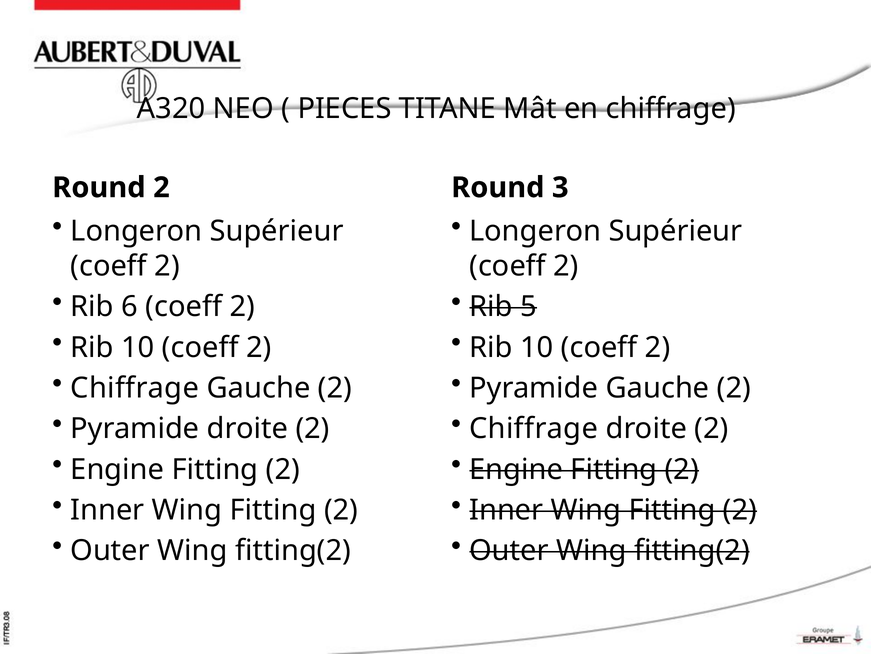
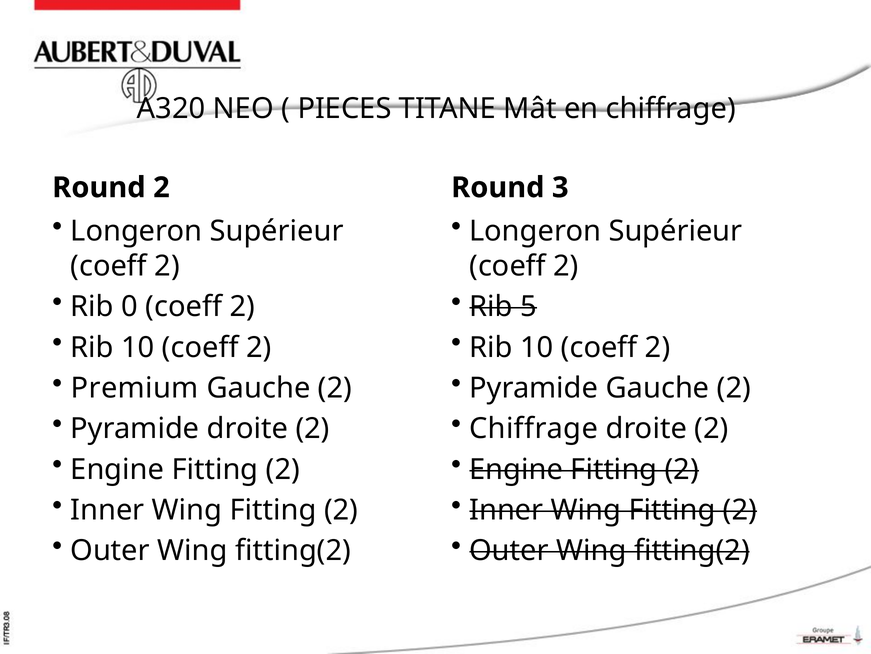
6: 6 -> 0
Chiffrage at (135, 388): Chiffrage -> Premium
